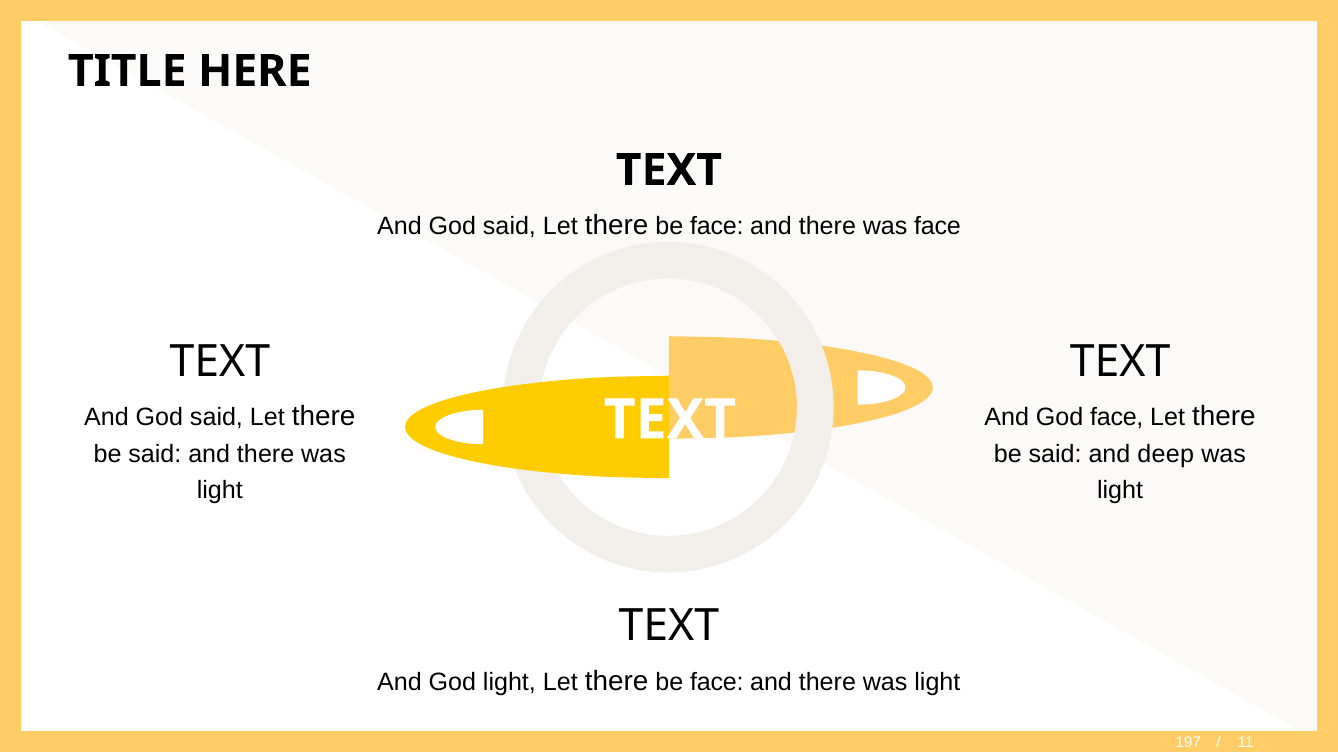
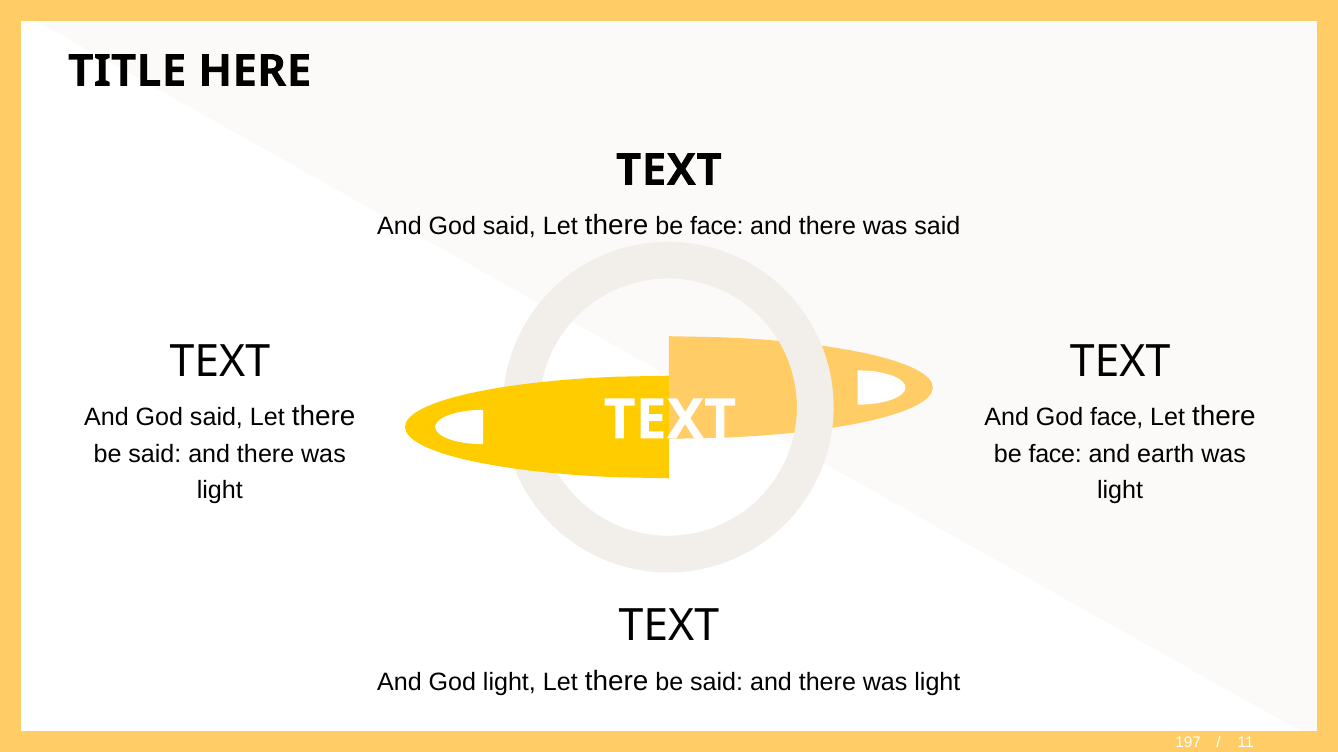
was face: face -> said
said at (1055, 454): said -> face
deep: deep -> earth
face at (717, 682): face -> said
